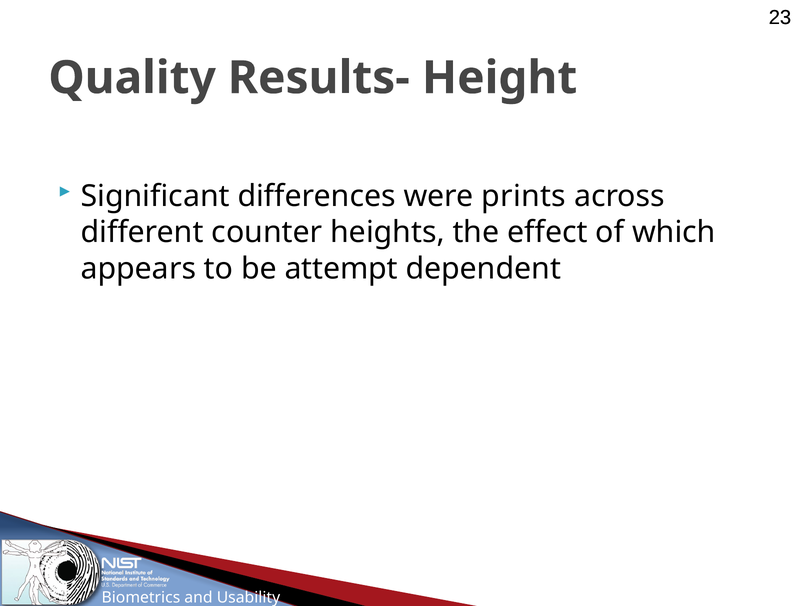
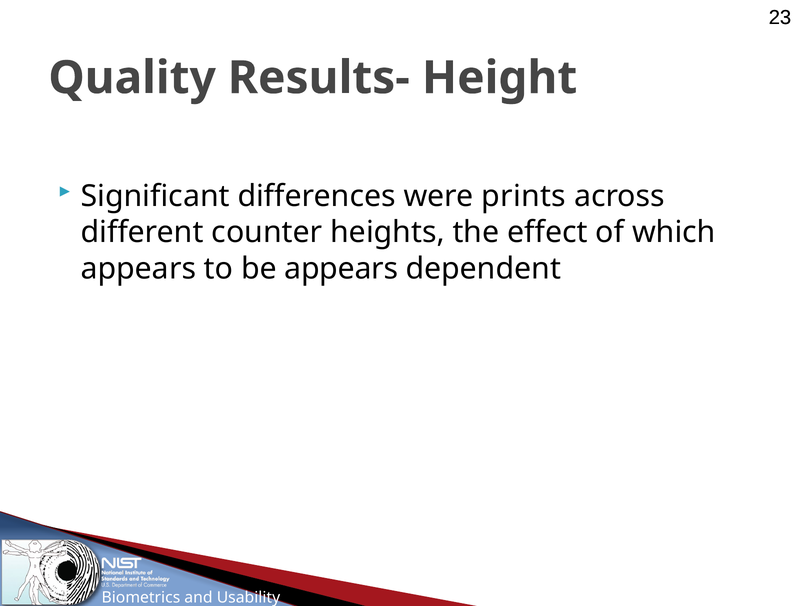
be attempt: attempt -> appears
